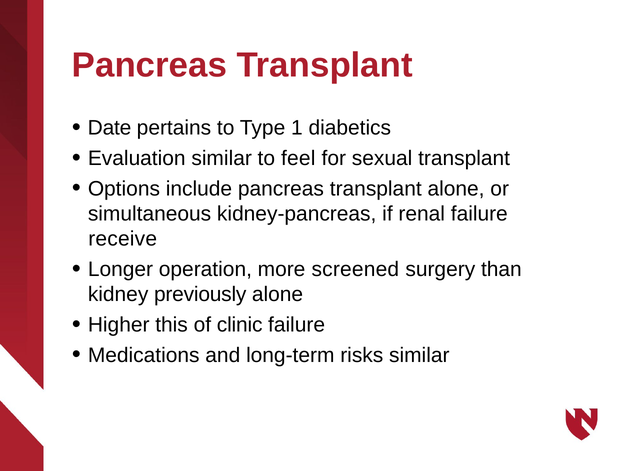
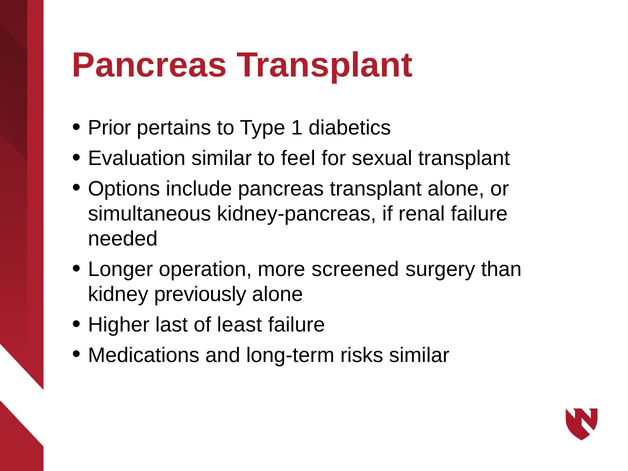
Date: Date -> Prior
receive: receive -> needed
this: this -> last
clinic: clinic -> least
